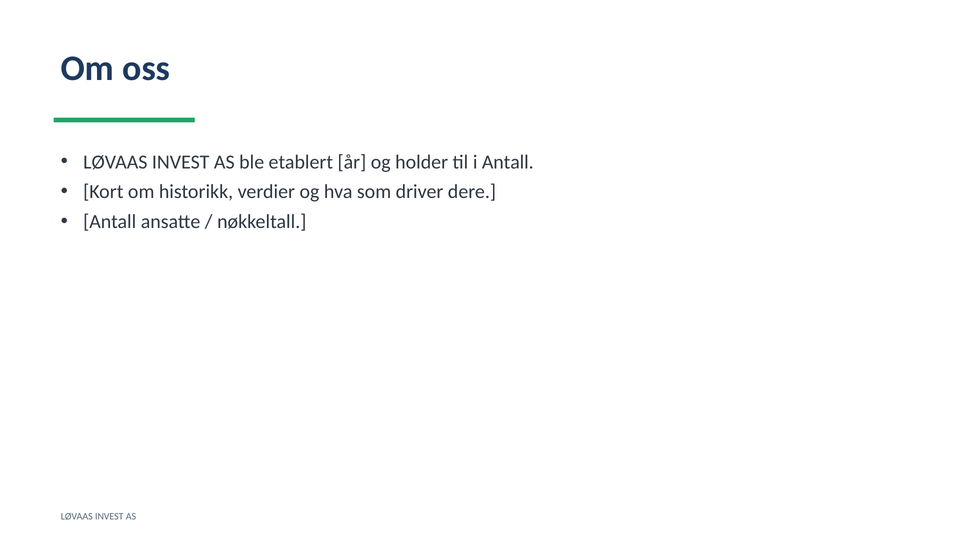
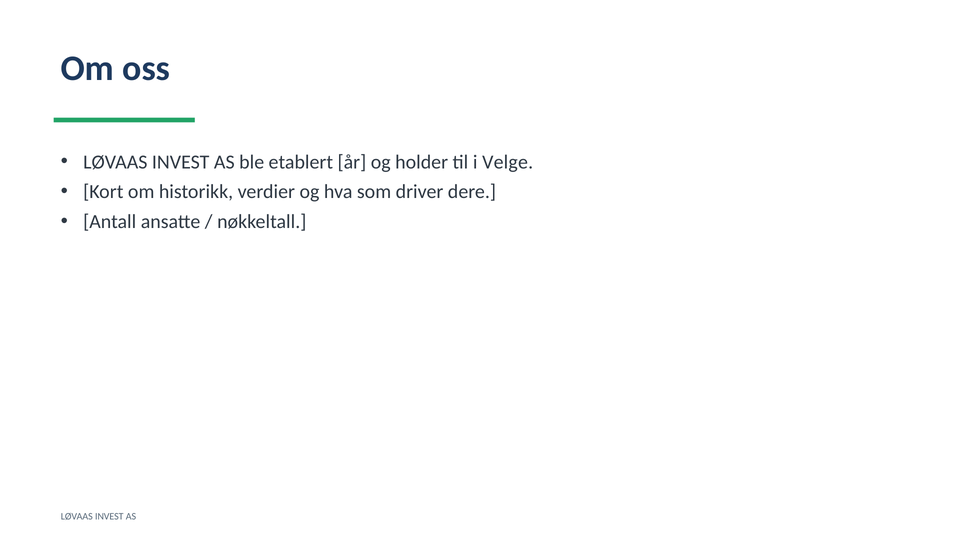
i Antall: Antall -> Velge
